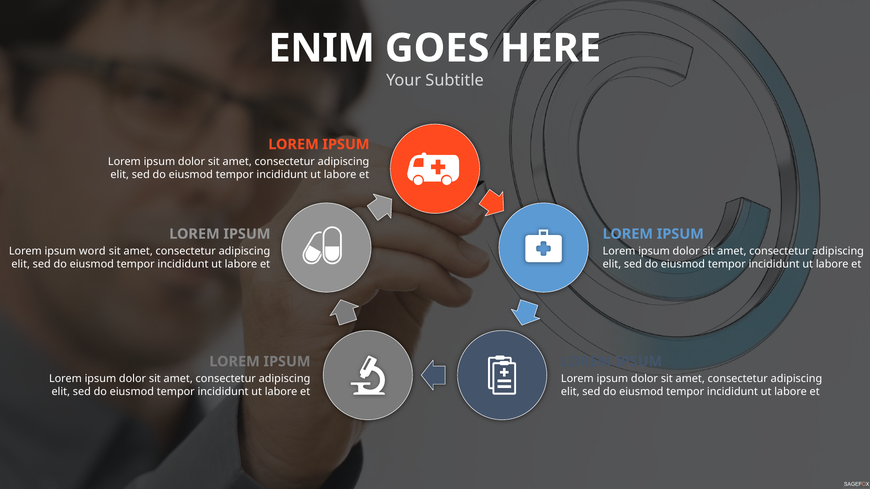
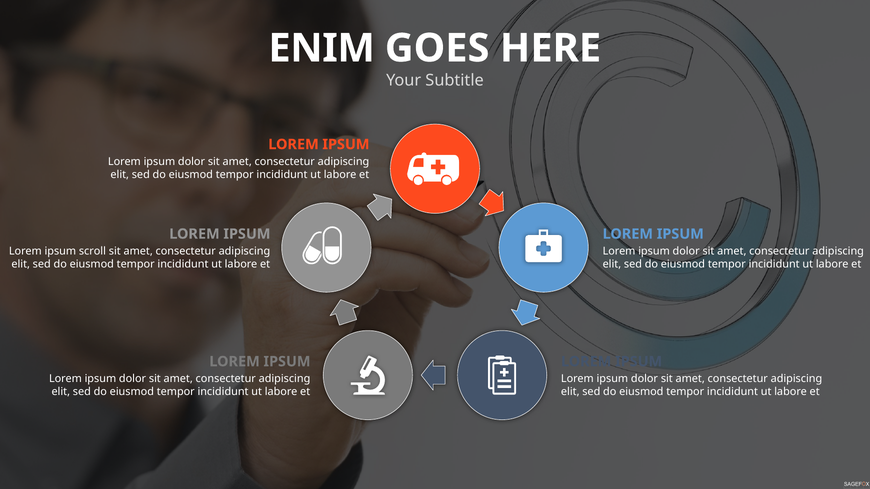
word: word -> scroll
